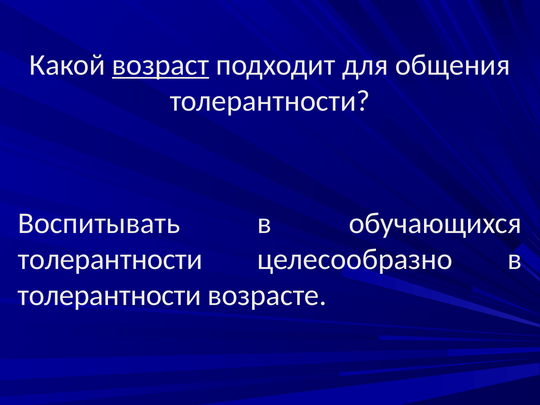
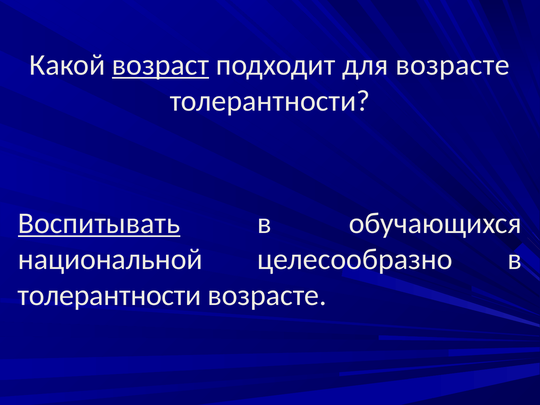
для общения: общения -> возрасте
Воспитывать underline: none -> present
толерантности at (110, 259): толерантности -> национальной
